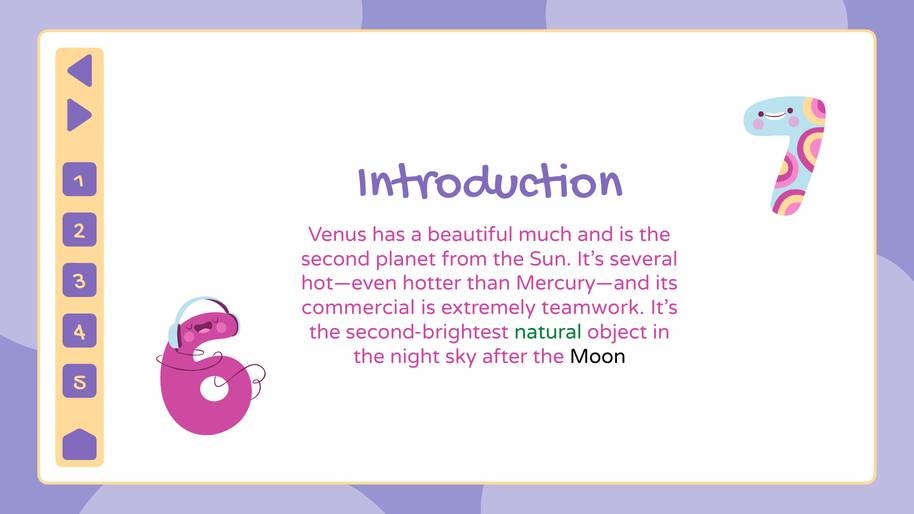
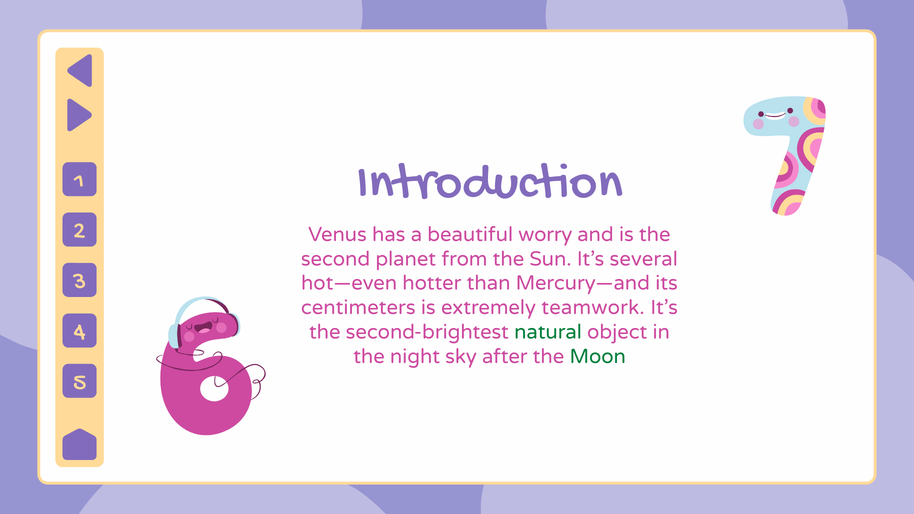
much: much -> worry
commercial: commercial -> centimeters
Moon colour: black -> green
